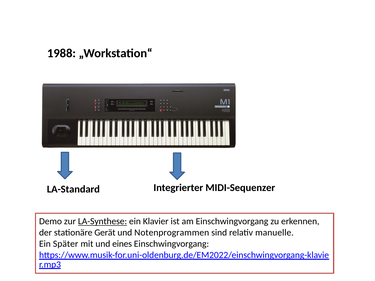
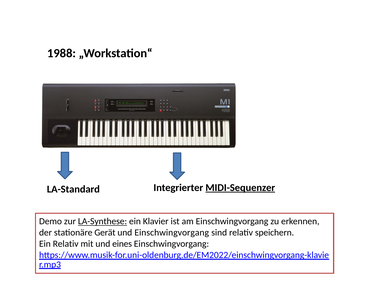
MIDI-Sequenzer underline: none -> present
und Notenprogrammen: Notenprogrammen -> Einschwingvorgang
manuelle: manuelle -> speichern
Ein Später: Später -> Relativ
